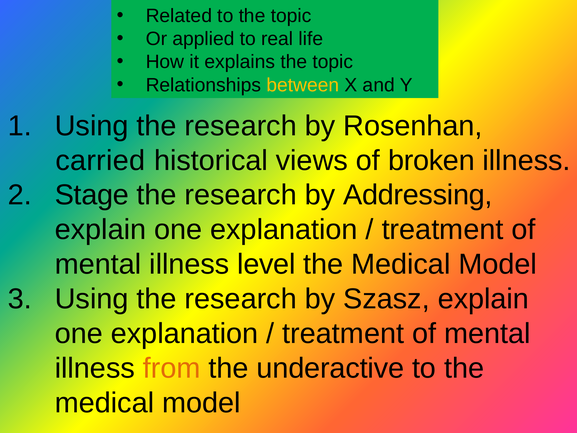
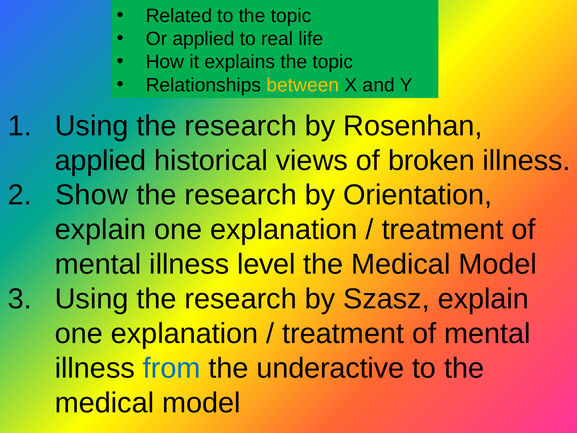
carried at (100, 160): carried -> applied
Stage: Stage -> Show
Addressing: Addressing -> Orientation
from colour: orange -> blue
